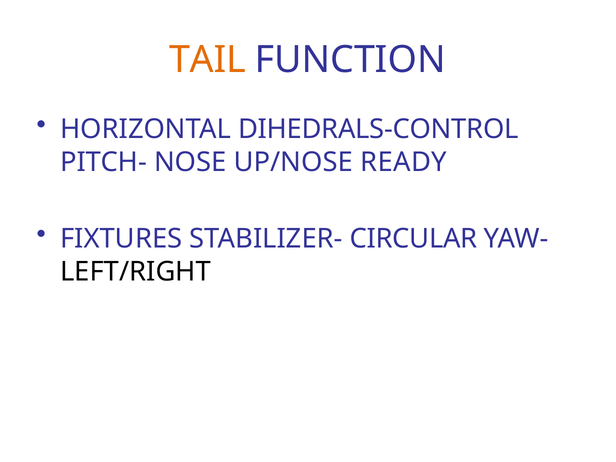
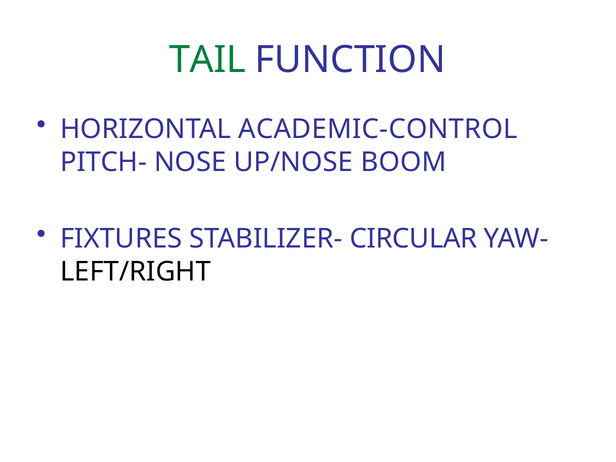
TAIL colour: orange -> green
DIHEDRALS-CONTROL: DIHEDRALS-CONTROL -> ACADEMIC-CONTROL
READY: READY -> BOOM
